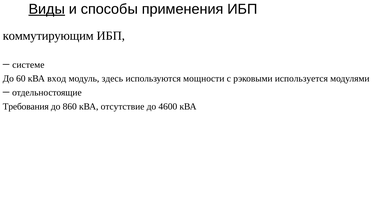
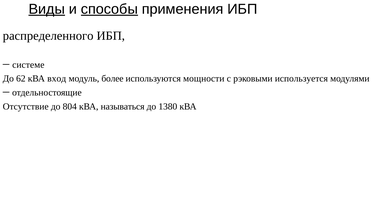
способы underline: none -> present
коммутирующим: коммутирующим -> распределенного
60: 60 -> 62
здесь: здесь -> более
Требования: Требования -> Отсутствие
860: 860 -> 804
отсутствие: отсутствие -> называться
4600: 4600 -> 1380
